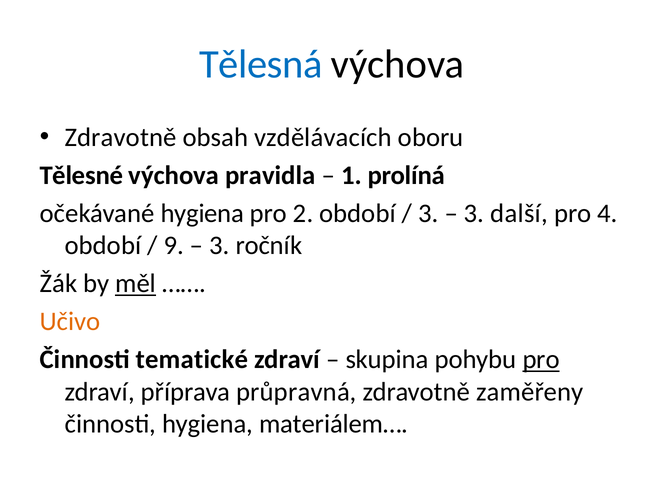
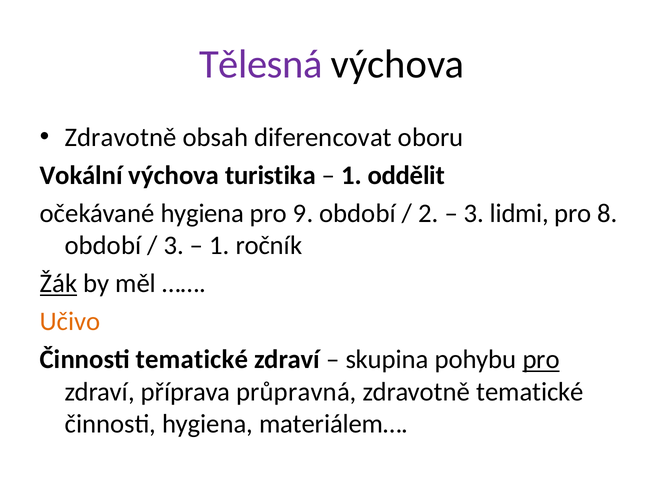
Tělesná colour: blue -> purple
vzdělávacích: vzdělávacích -> diferencovat
Tělesné: Tělesné -> Vokální
pravidla: pravidla -> turistika
prolíná: prolíná -> oddělit
2: 2 -> 9
3 at (428, 213): 3 -> 2
další: další -> lidmi
4: 4 -> 8
9 at (174, 246): 9 -> 3
3 at (219, 246): 3 -> 1
Žák underline: none -> present
měl underline: present -> none
zdravotně zaměřeny: zaměřeny -> tematické
